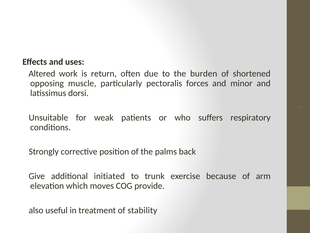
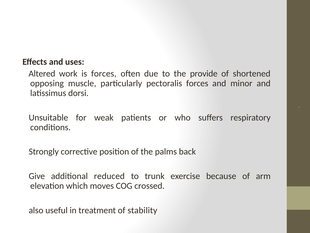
is return: return -> forces
burden: burden -> provide
initiated: initiated -> reduced
provide: provide -> crossed
